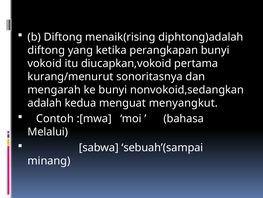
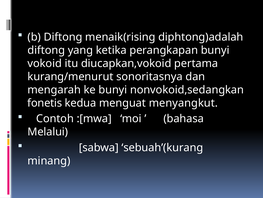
adalah: adalah -> fonetis
sebuah’(sampai: sebuah’(sampai -> sebuah’(kurang
